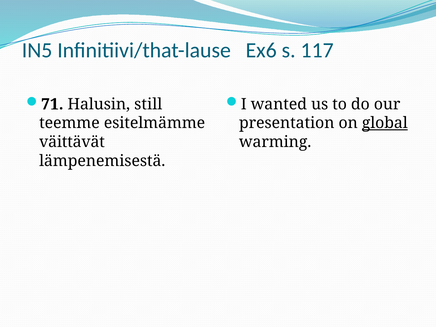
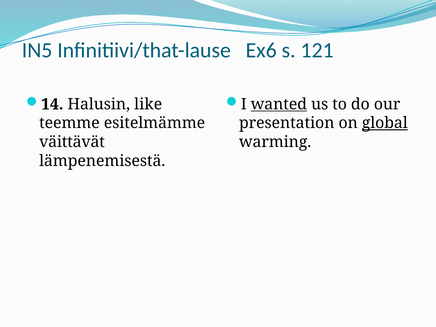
117: 117 -> 121
71: 71 -> 14
still: still -> like
wanted underline: none -> present
